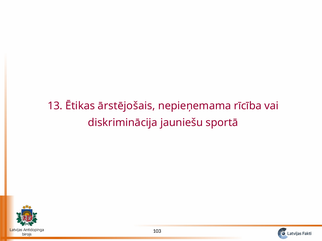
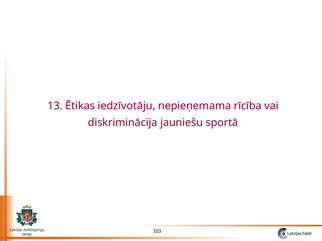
ārstējošais: ārstējošais -> iedzīvotāju
